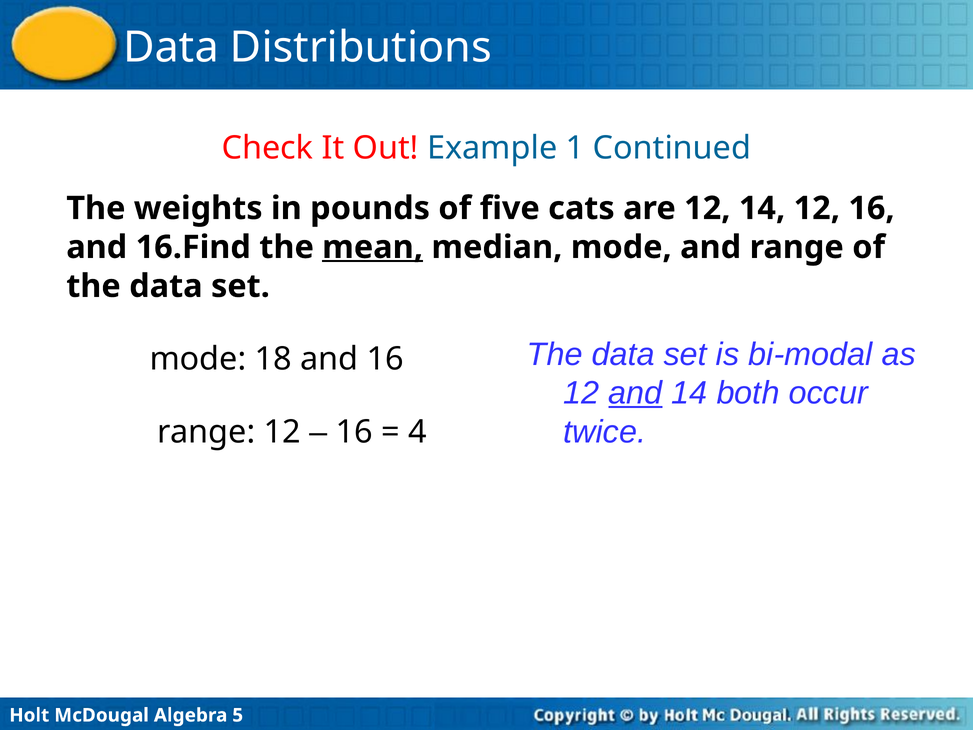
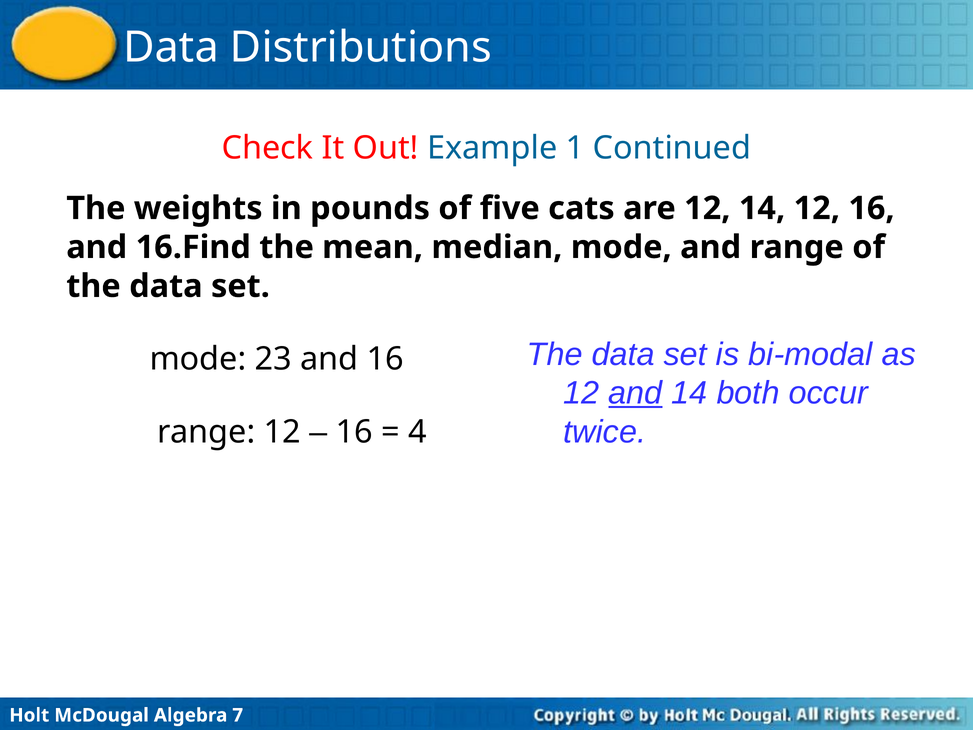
mean underline: present -> none
18: 18 -> 23
5: 5 -> 7
